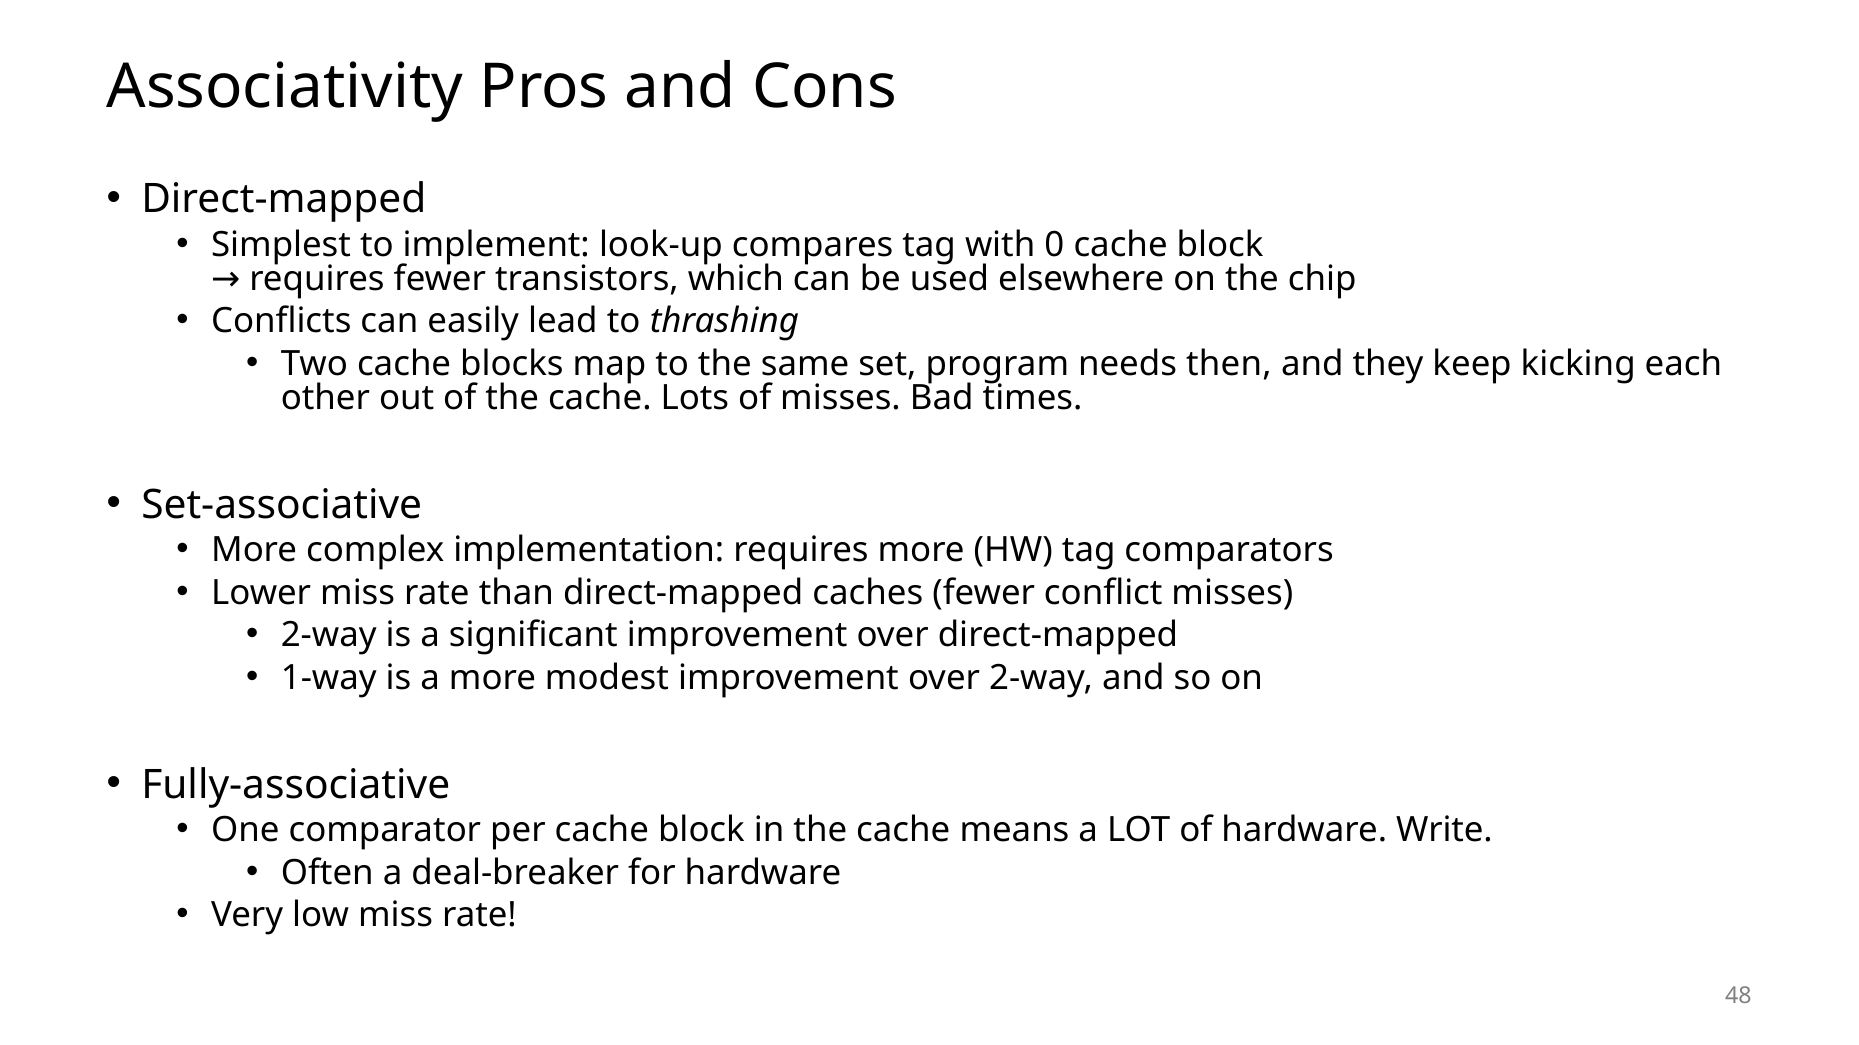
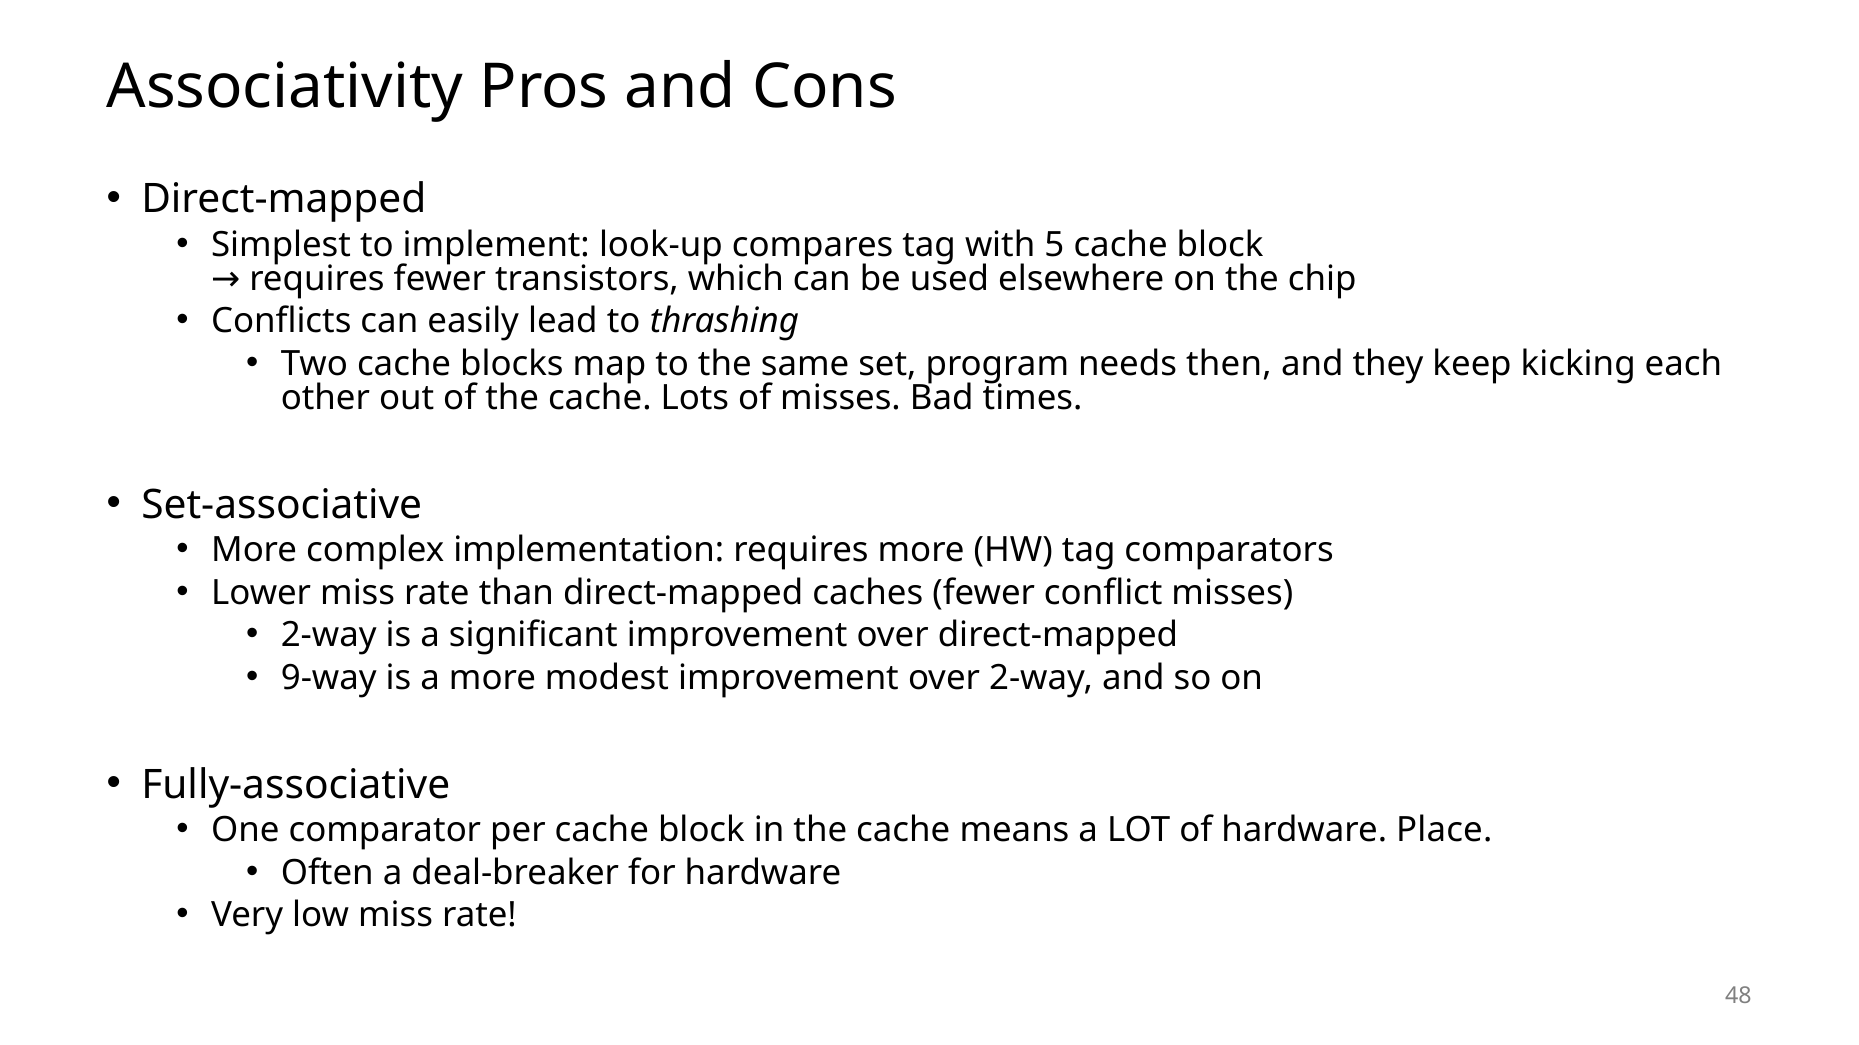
0: 0 -> 5
1-way: 1-way -> 9-way
Write: Write -> Place
